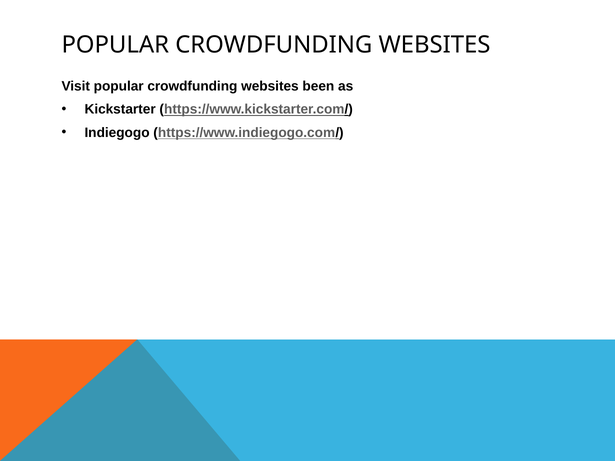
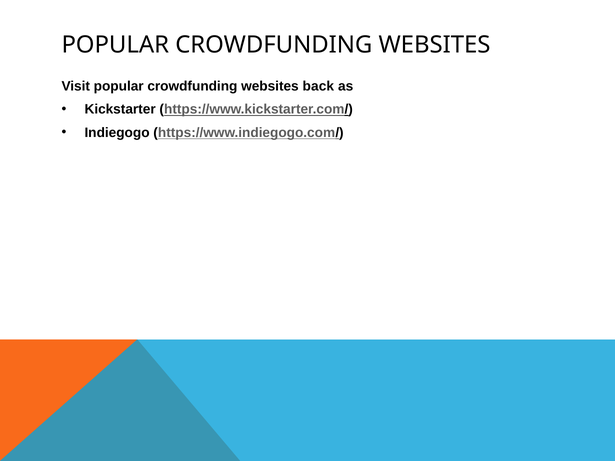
been: been -> back
